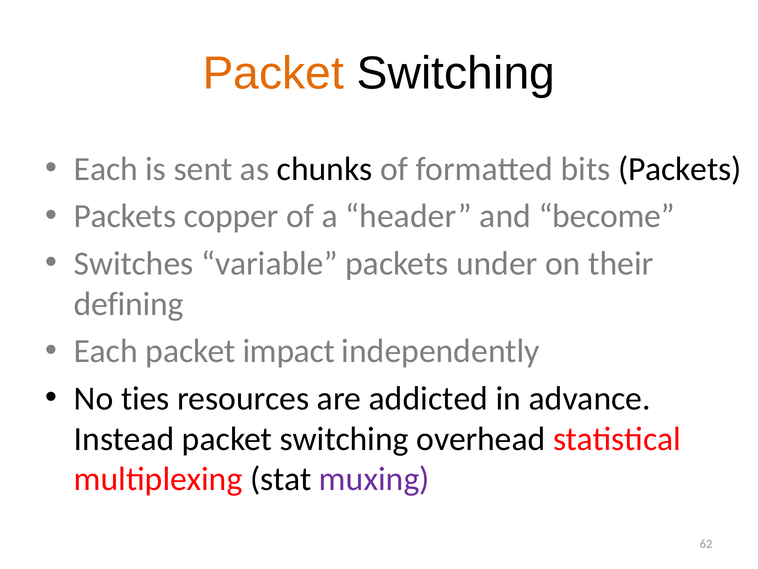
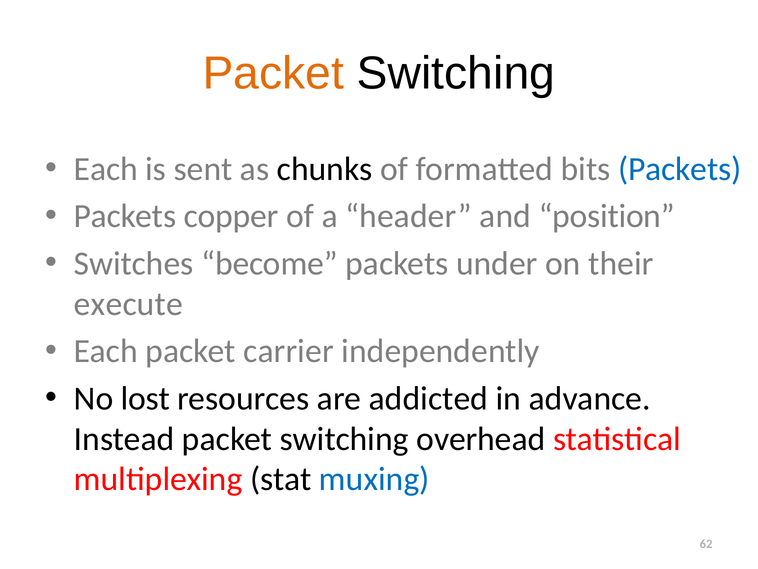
Packets at (680, 169) colour: black -> blue
become: become -> position
variable: variable -> become
defining: defining -> execute
impact: impact -> carrier
ties: ties -> lost
muxing colour: purple -> blue
